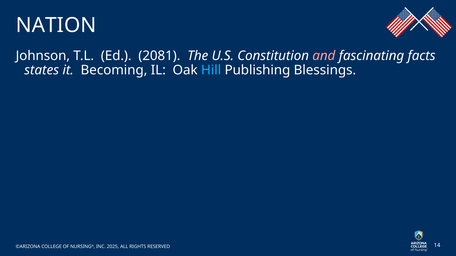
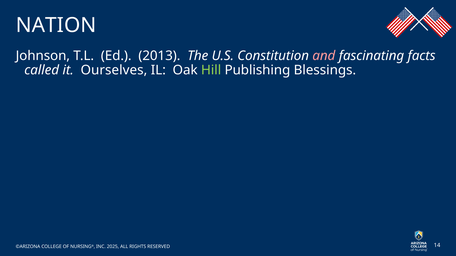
2081: 2081 -> 2013
states: states -> called
Becoming: Becoming -> Ourselves
Hill colour: light blue -> light green
